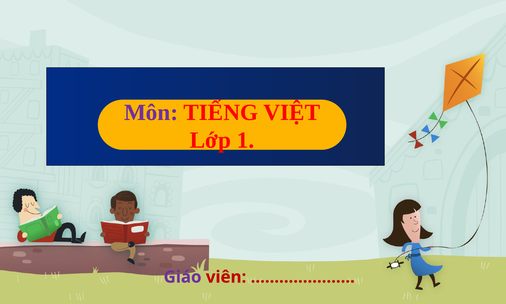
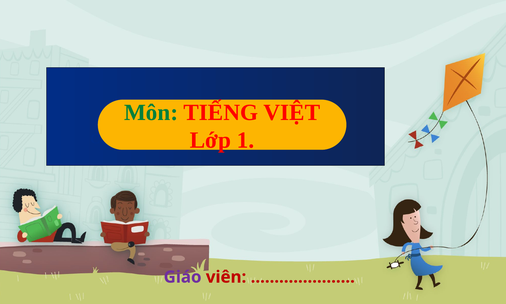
Môn colour: purple -> green
